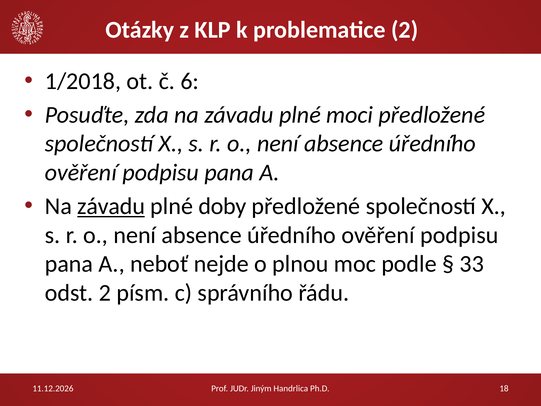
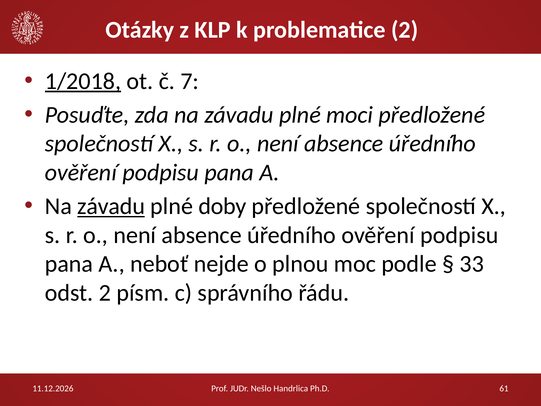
1/2018 underline: none -> present
6: 6 -> 7
Jiným: Jiným -> Nešlo
18: 18 -> 61
